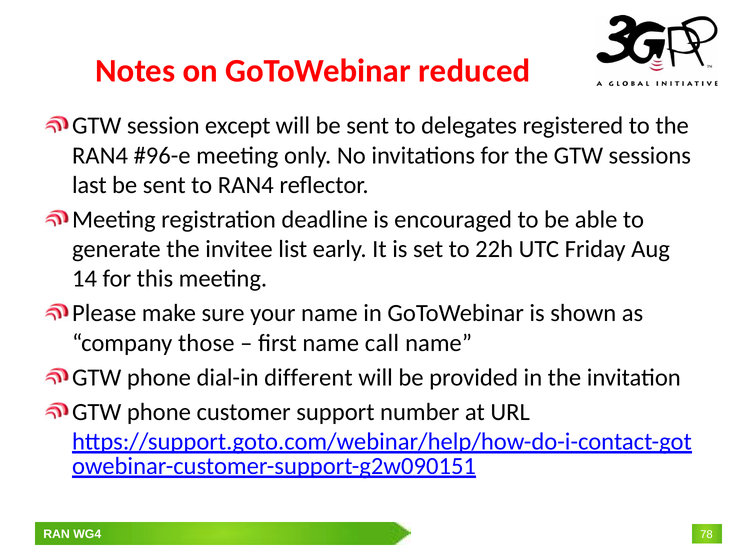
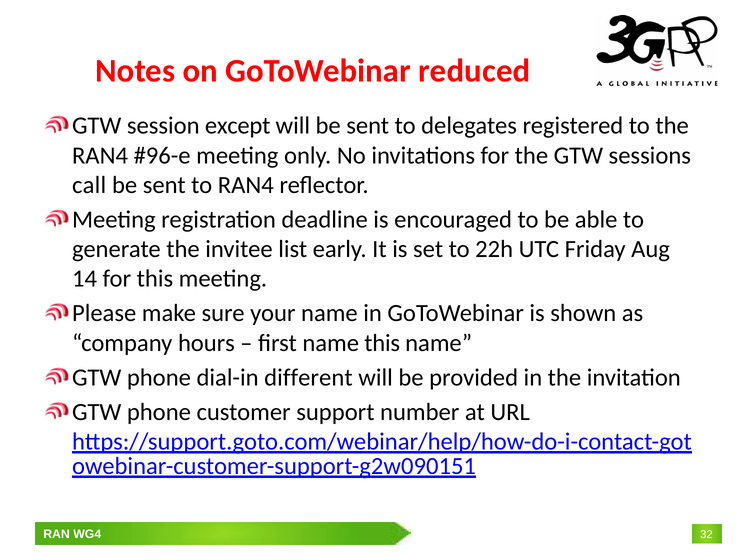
last: last -> call
those: those -> hours
name call: call -> this
78: 78 -> 32
